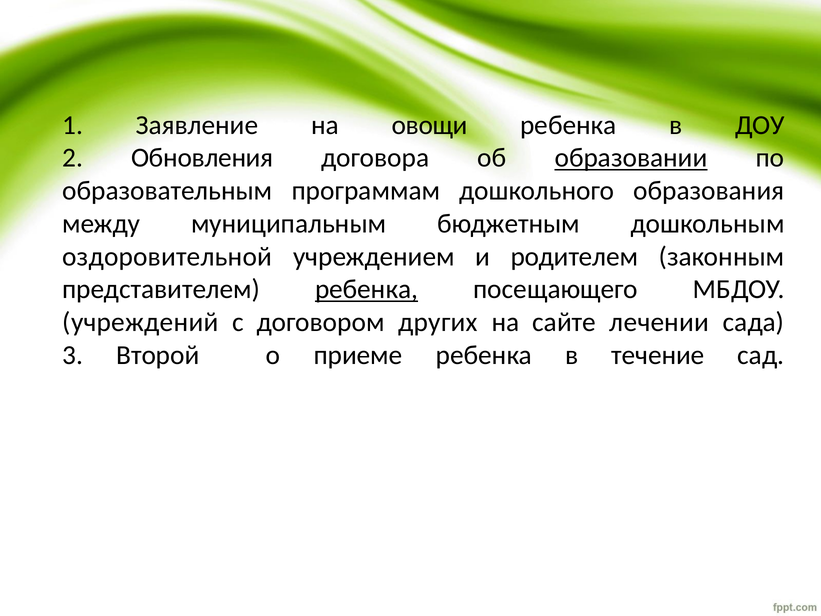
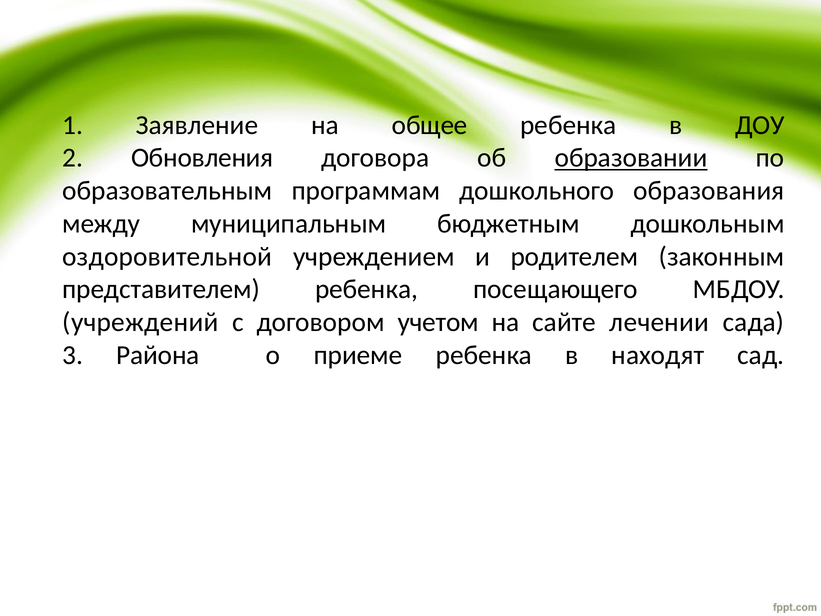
овощи: овощи -> общее
ребенка at (367, 289) underline: present -> none
других: других -> учетом
Второй: Второй -> Района
течение: течение -> находят
